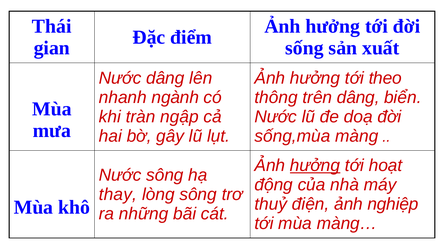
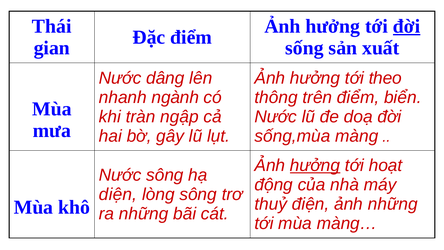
đời at (407, 26) underline: none -> present
trên dâng: dâng -> điểm
thay: thay -> diện
ảnh nghiệp: nghiệp -> những
